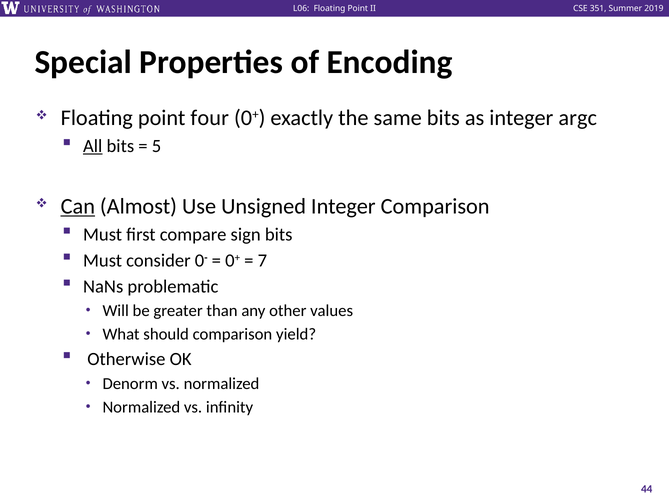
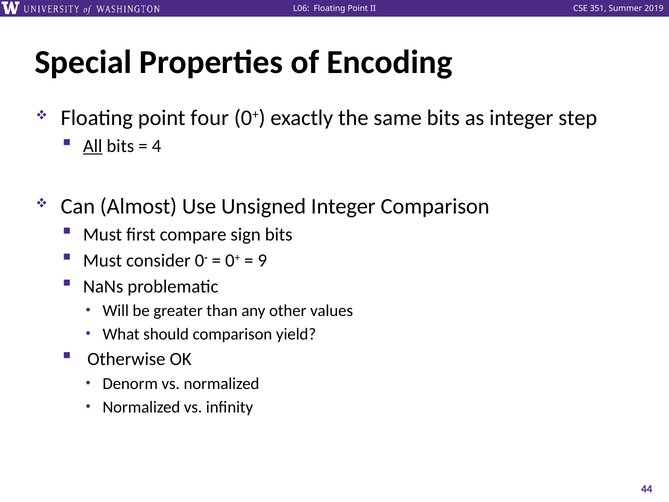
argc: argc -> step
5: 5 -> 4
Can underline: present -> none
7: 7 -> 9
